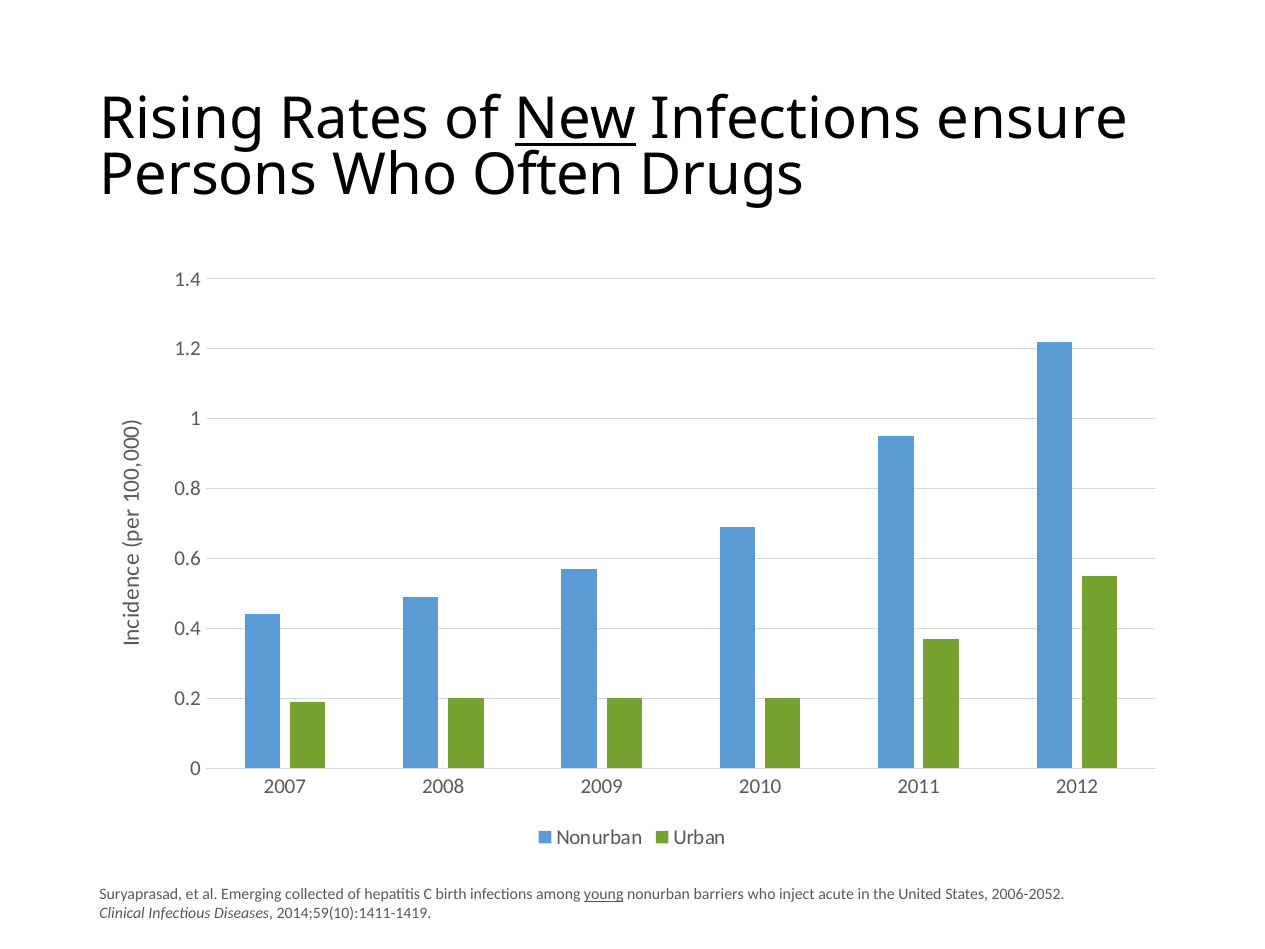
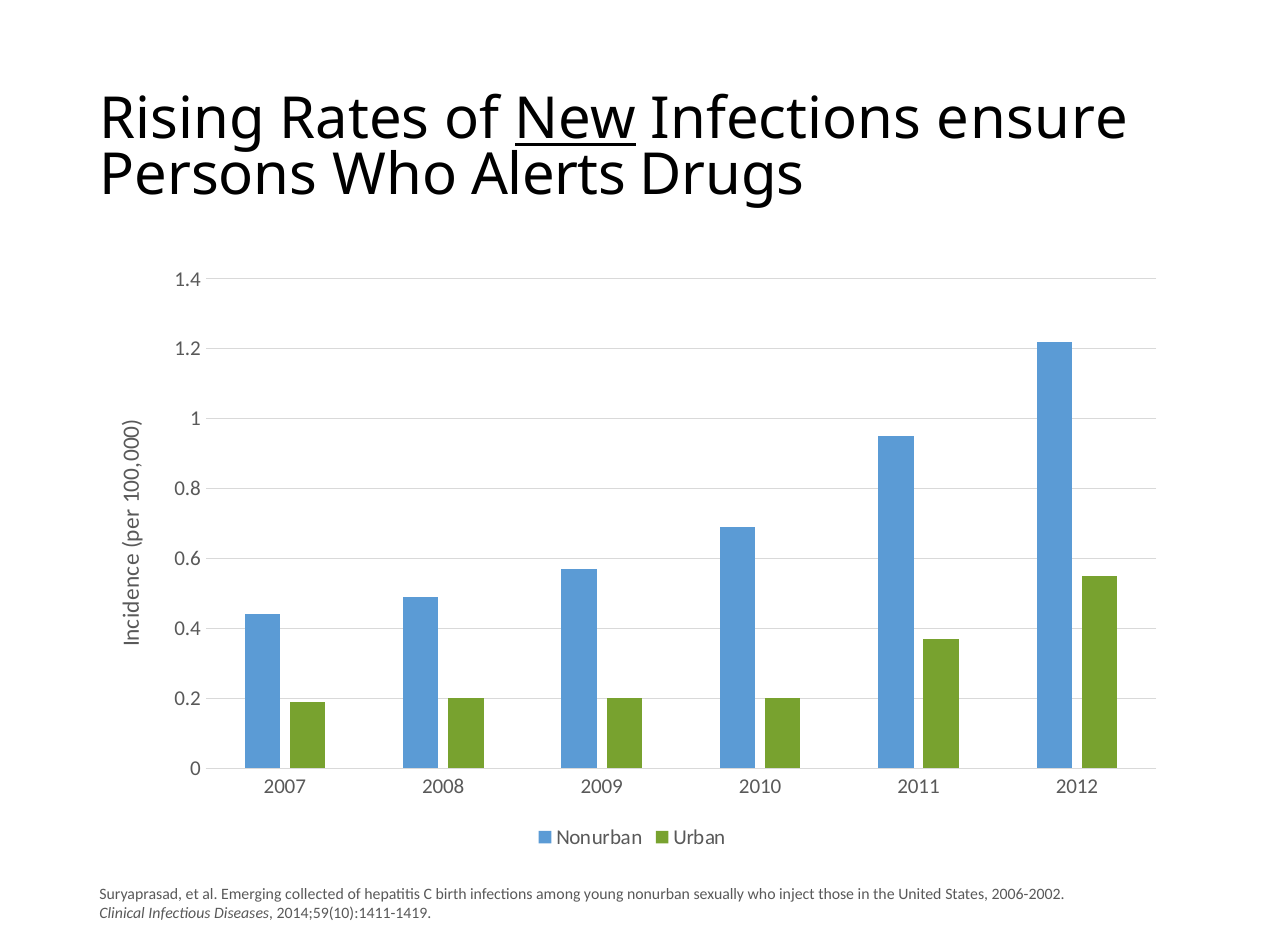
Often: Often -> Alerts
young underline: present -> none
barriers: barriers -> sexually
acute: acute -> those
2006-2052: 2006-2052 -> 2006-2002
